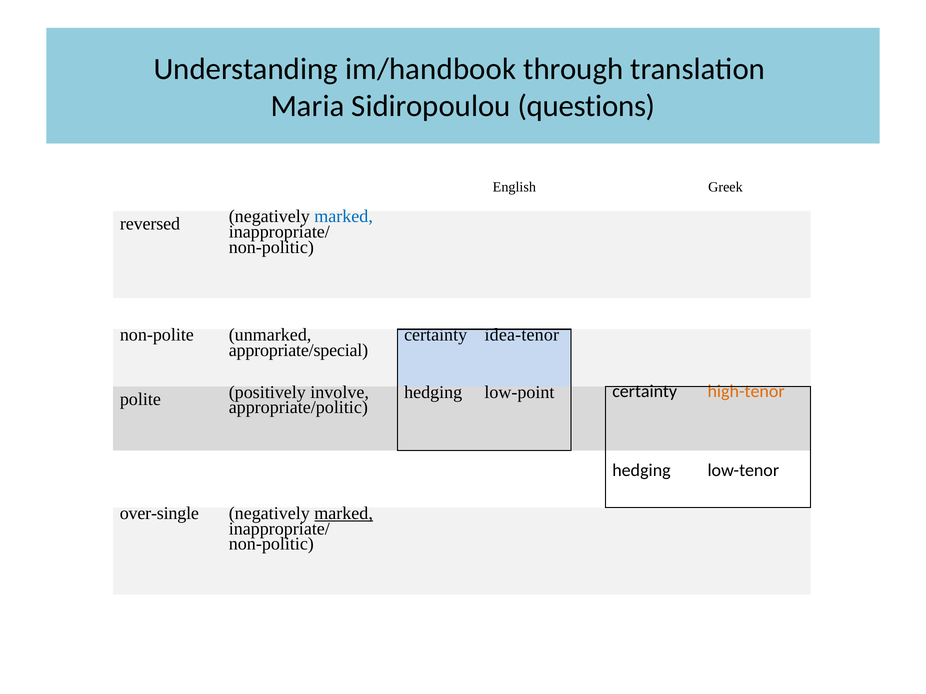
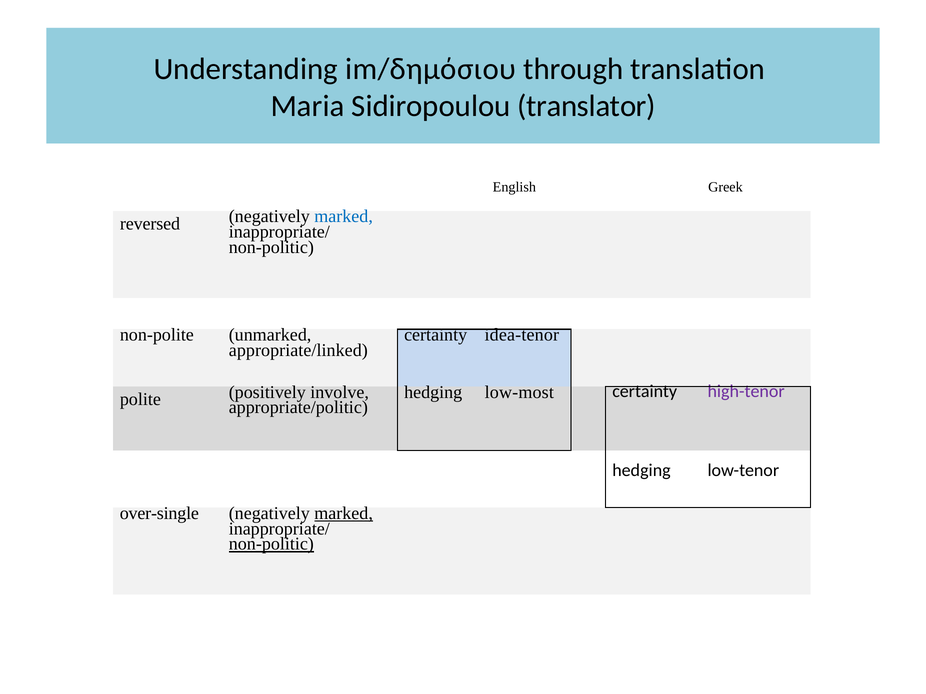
im/handbook: im/handbook -> im/δημόσιου
questions: questions -> translator
appropriate/special: appropriate/special -> appropriate/linked
low-point: low-point -> low-most
high-tenor colour: orange -> purple
non-politic at (271, 544) underline: none -> present
